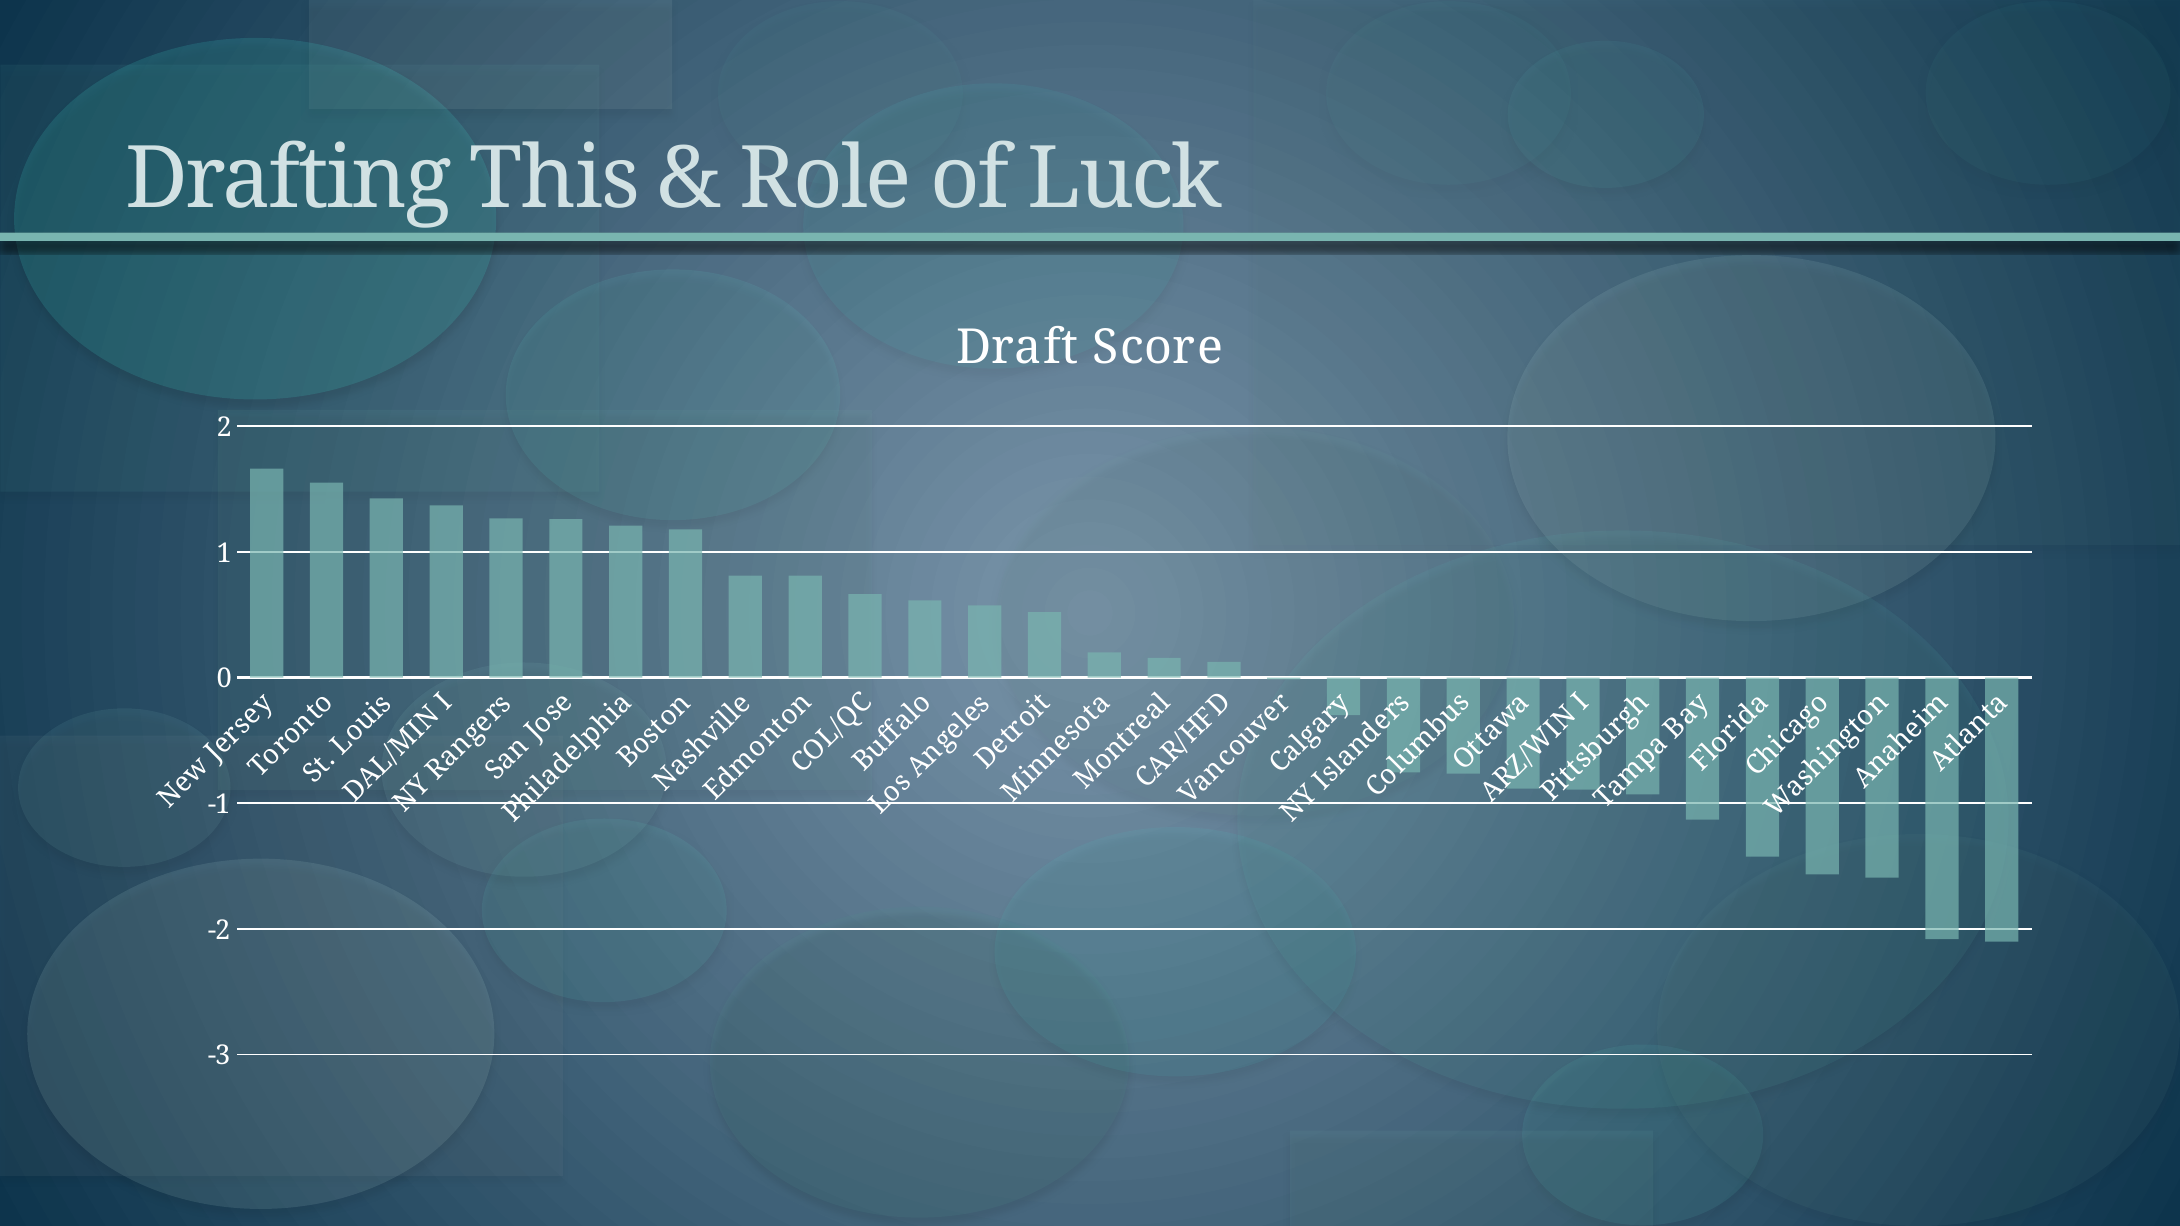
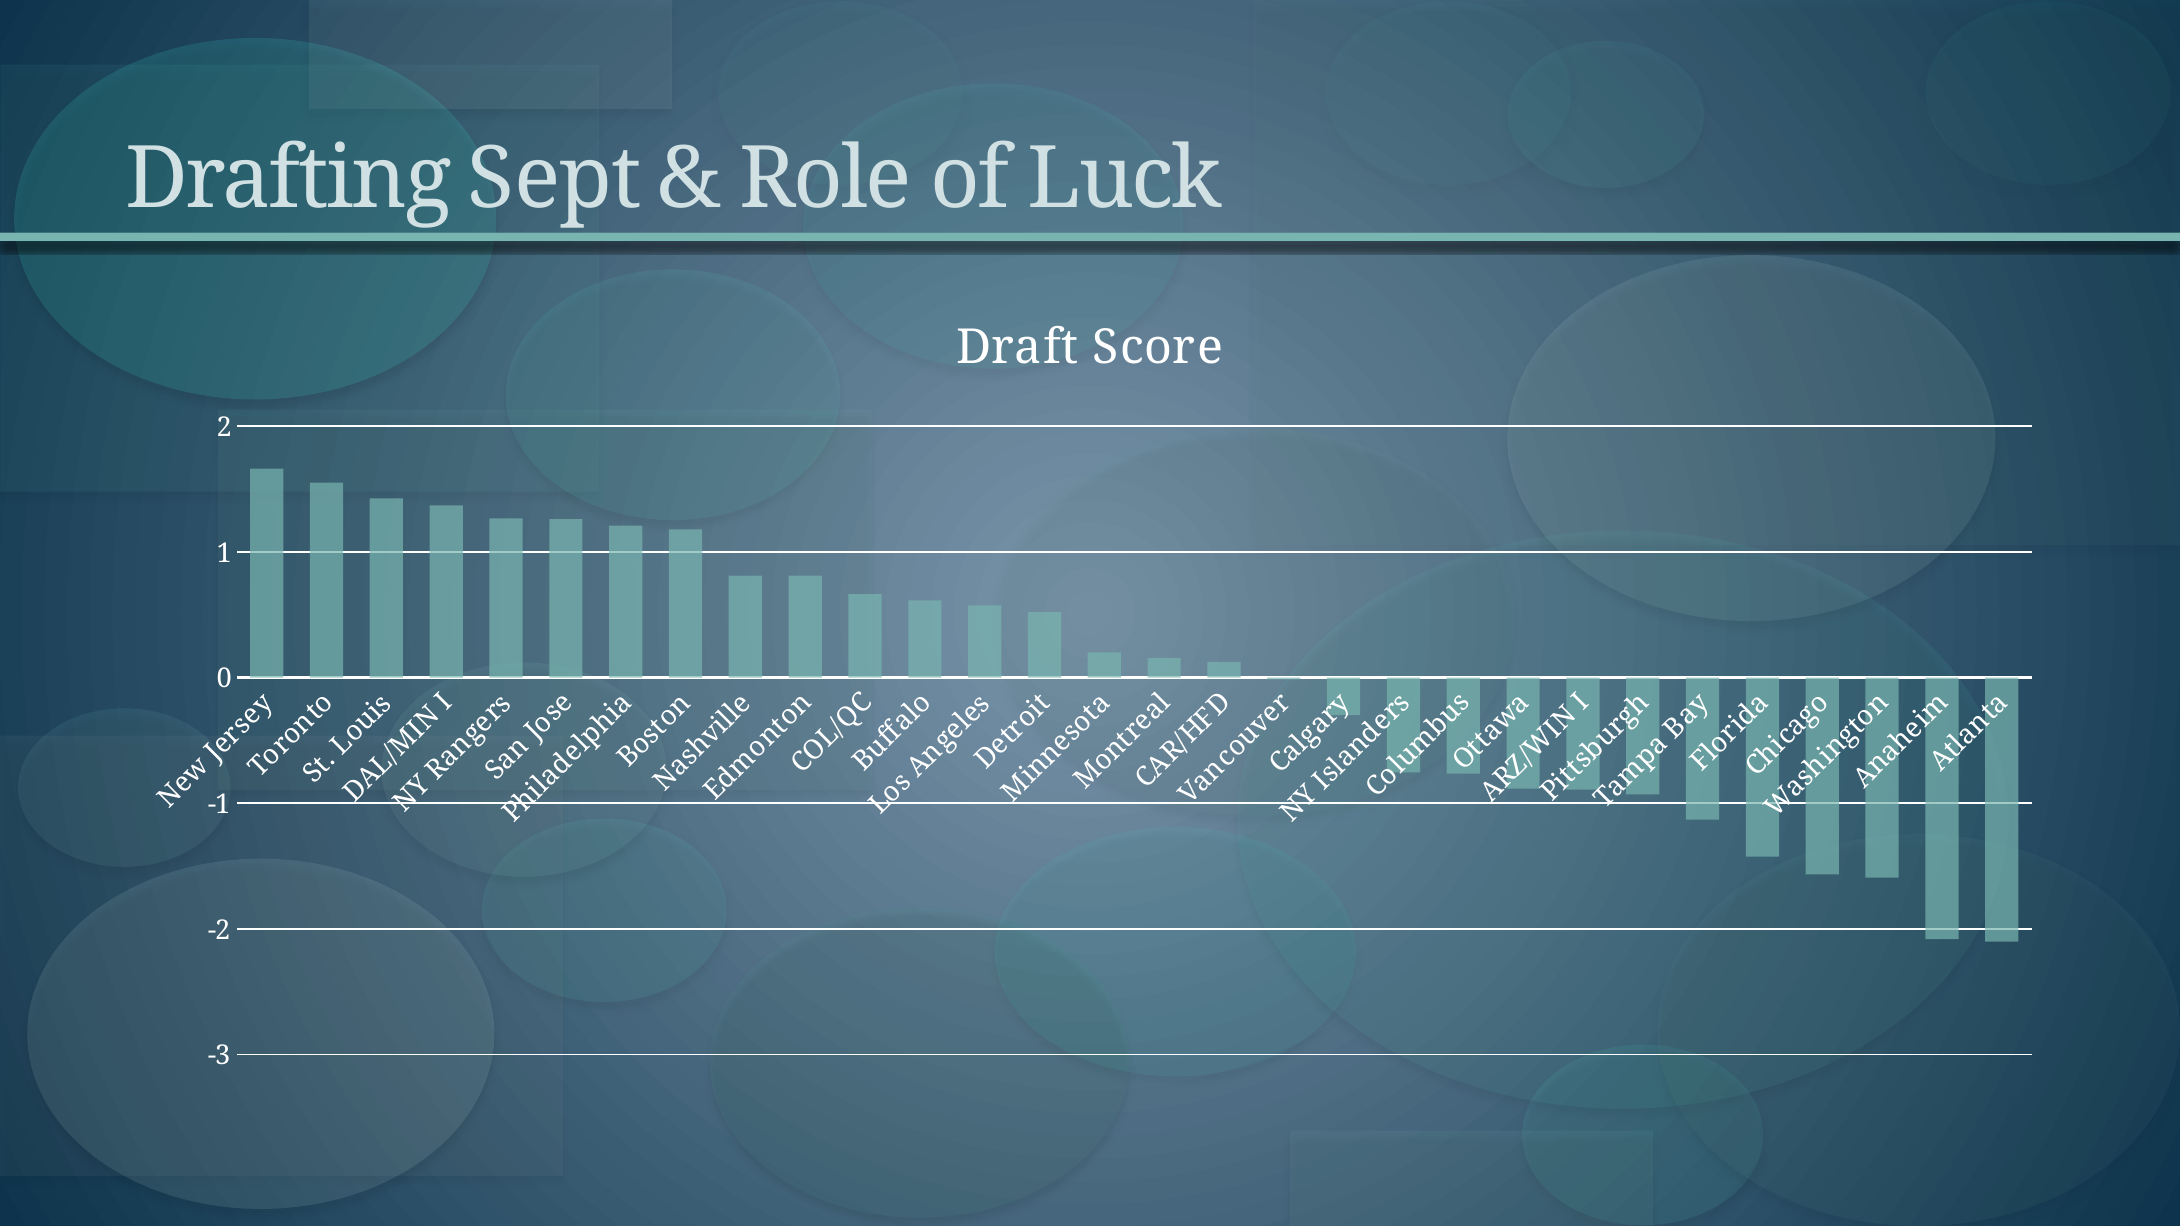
This: This -> Sept
